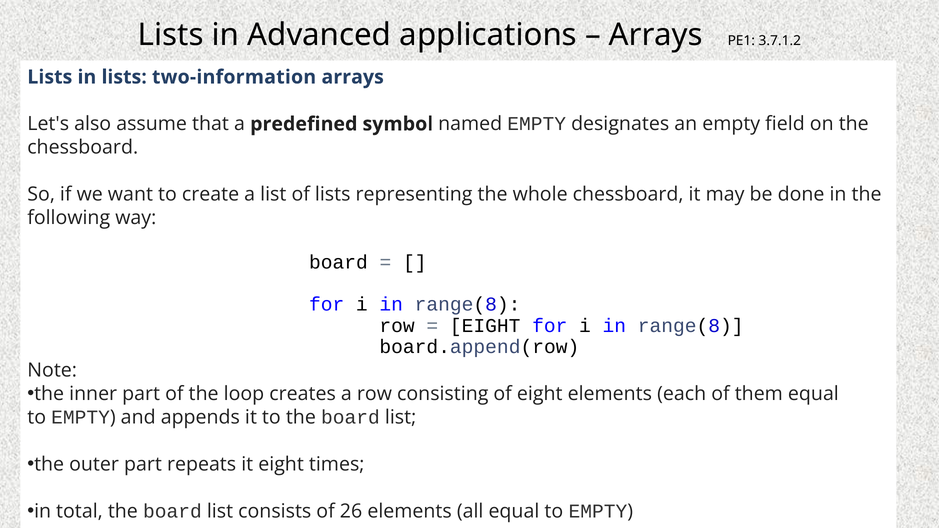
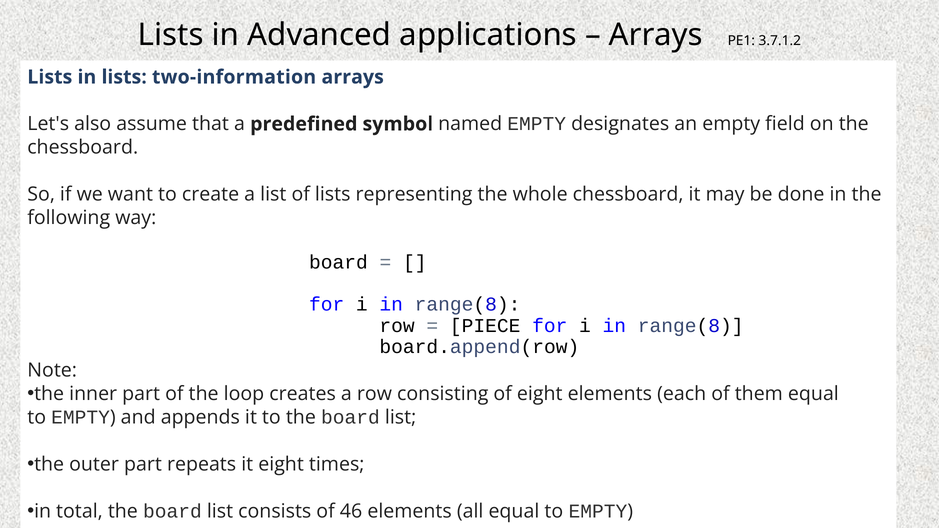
EIGHT at (485, 326): EIGHT -> PIECE
26: 26 -> 46
